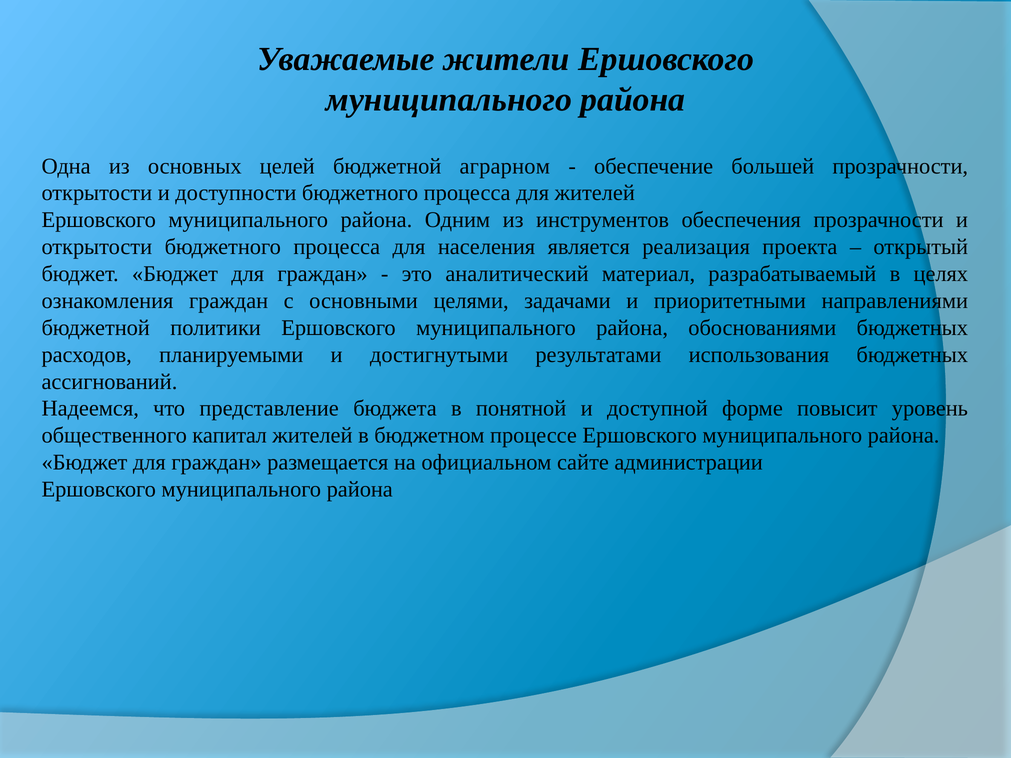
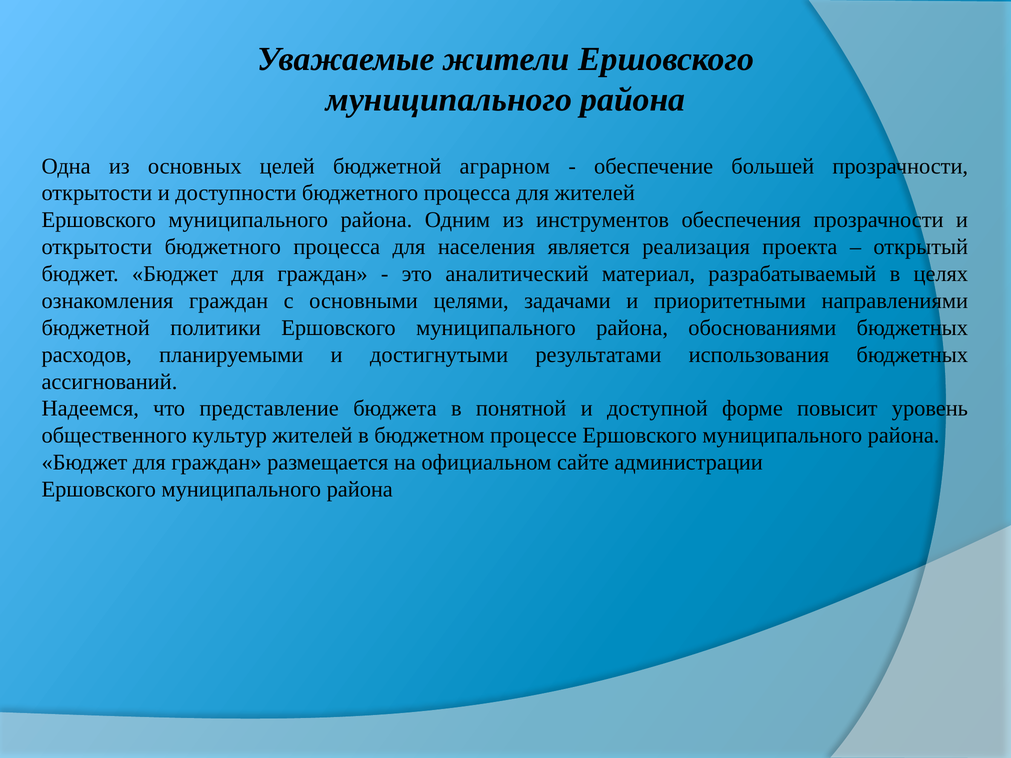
капитал: капитал -> культур
